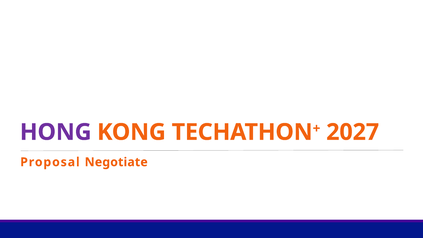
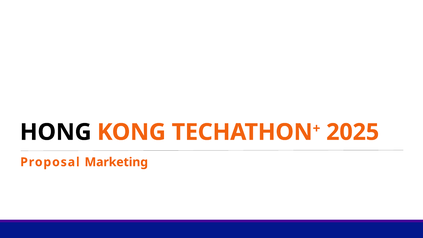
HONG colour: purple -> black
2027: 2027 -> 2025
Negotiate: Negotiate -> Marketing
